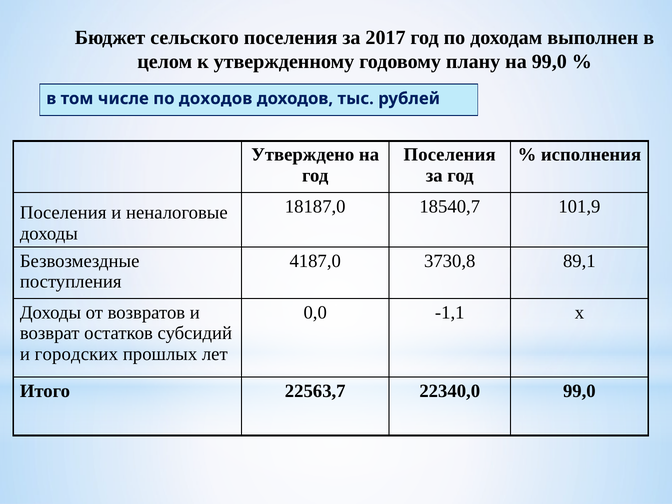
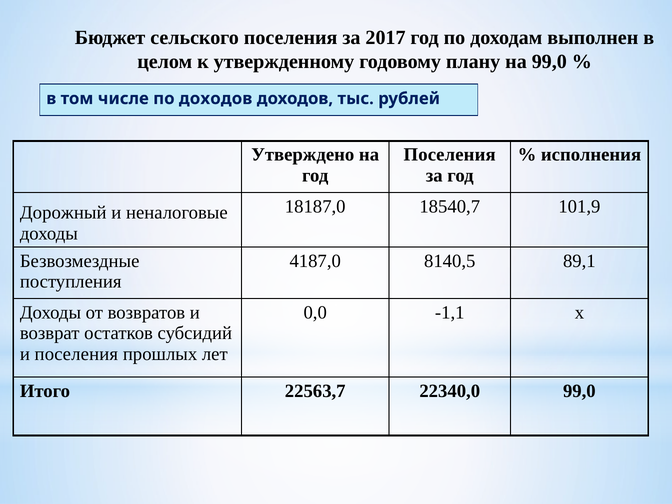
Поселения at (63, 213): Поселения -> Дорожный
3730,8: 3730,8 -> 8140,5
и городских: городских -> поселения
